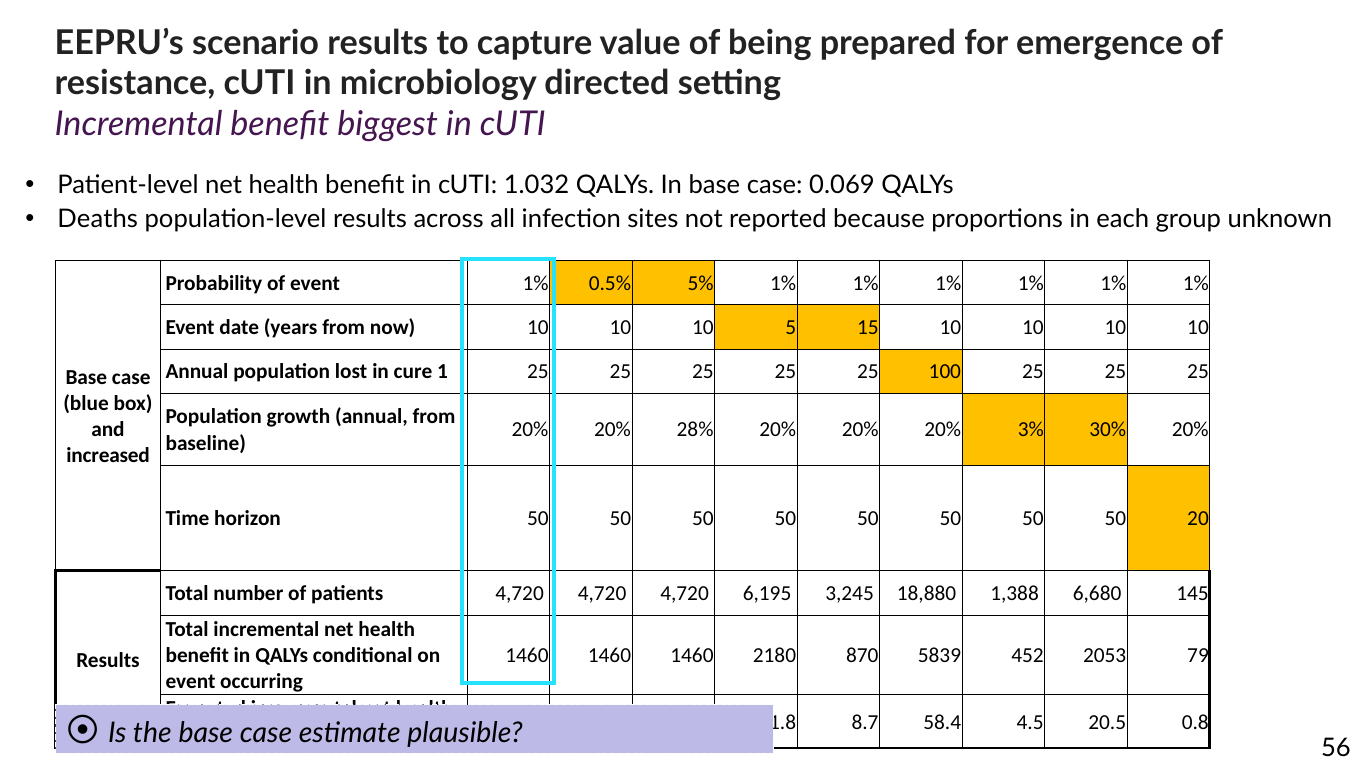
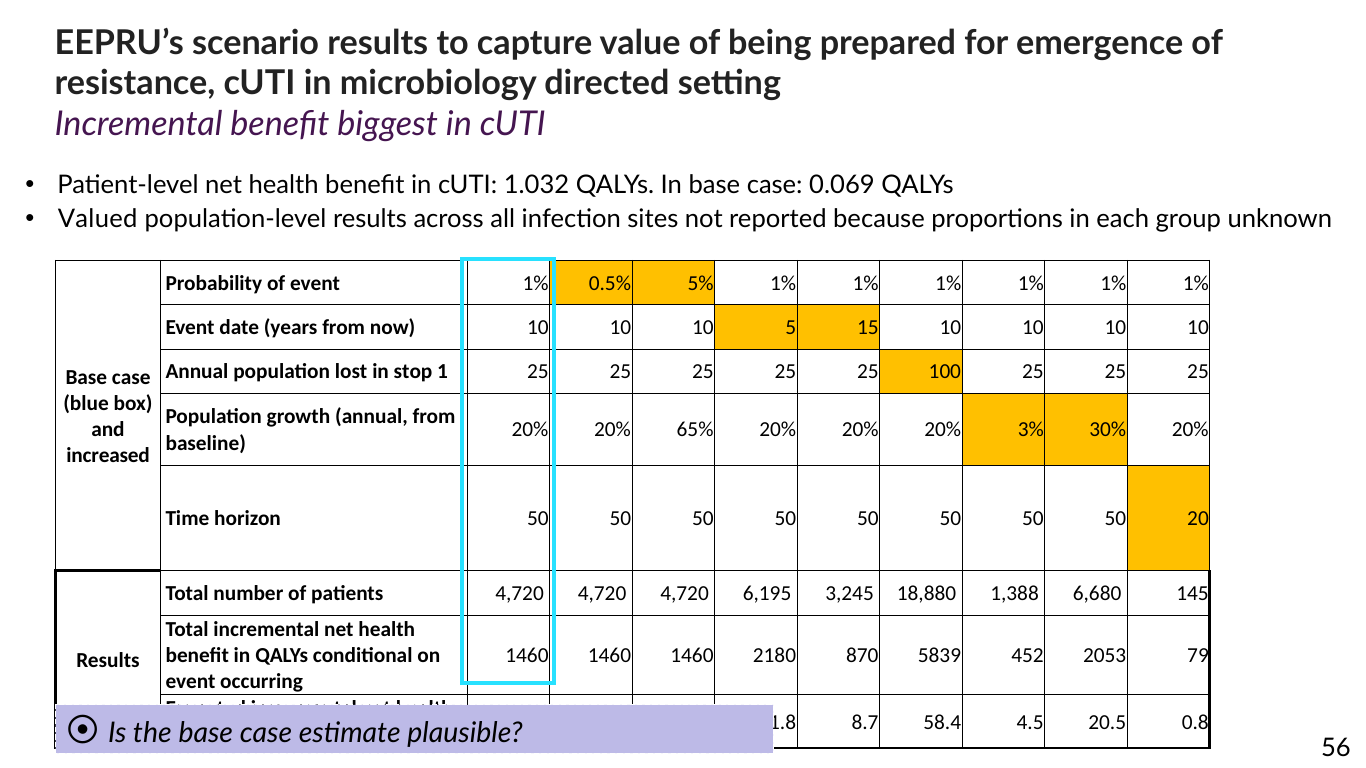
Deaths: Deaths -> Valued
cure: cure -> stop
28%: 28% -> 65%
